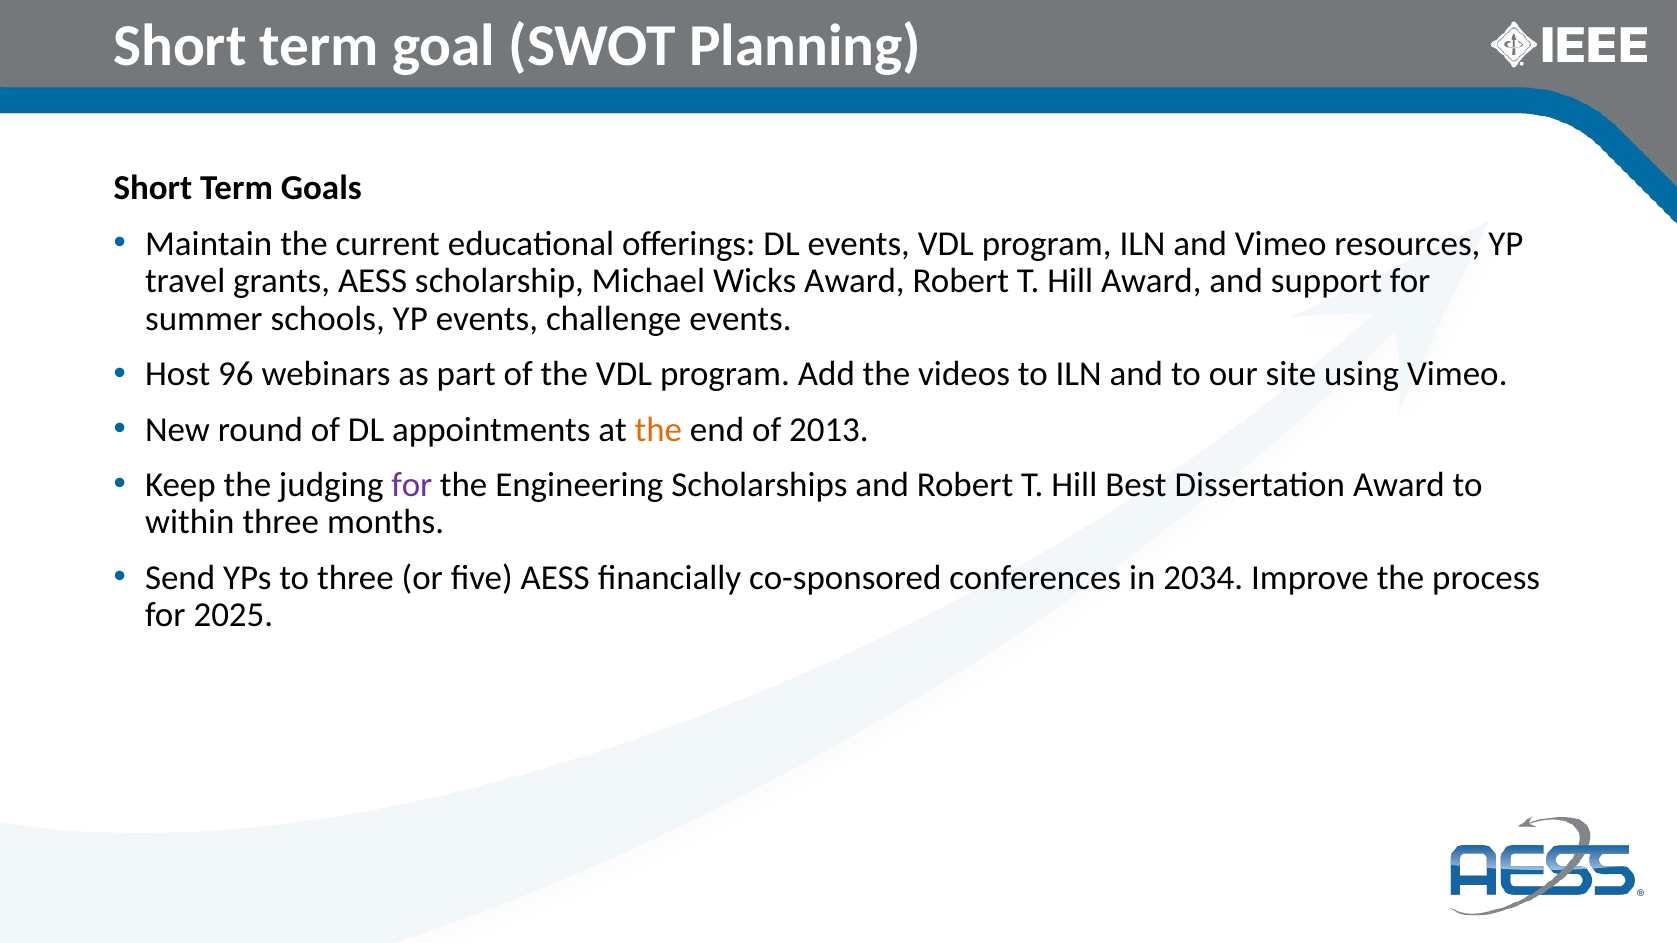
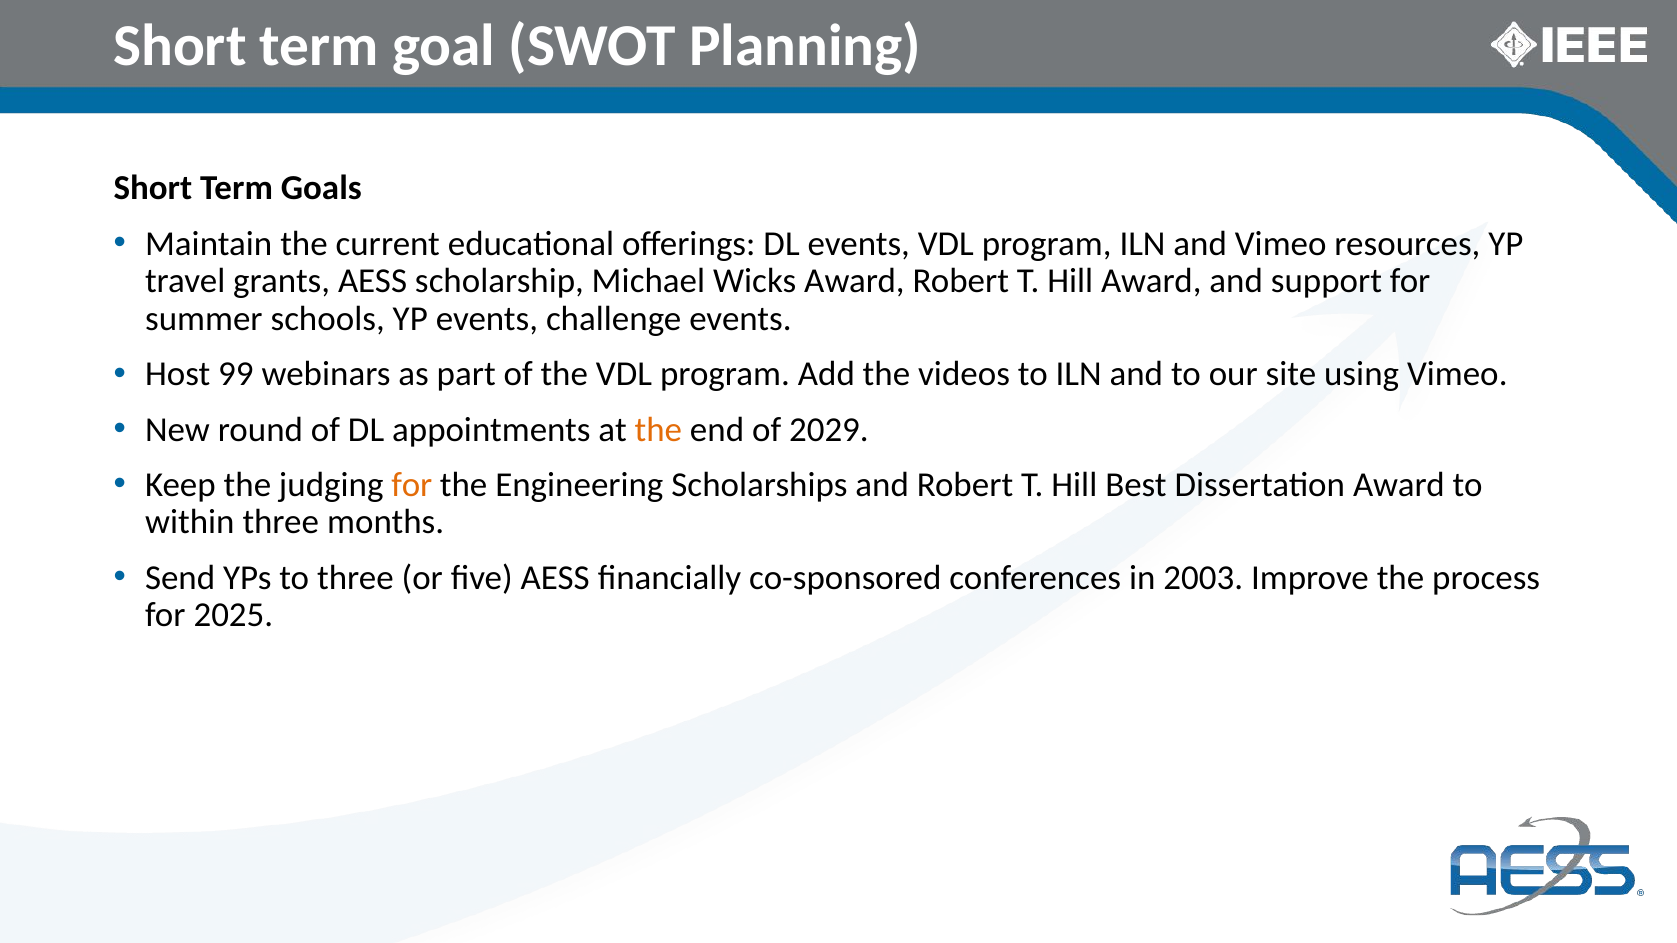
96: 96 -> 99
2013: 2013 -> 2029
for at (412, 485) colour: purple -> orange
2034: 2034 -> 2003
